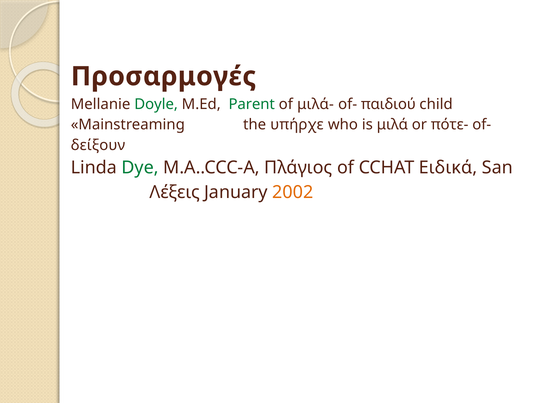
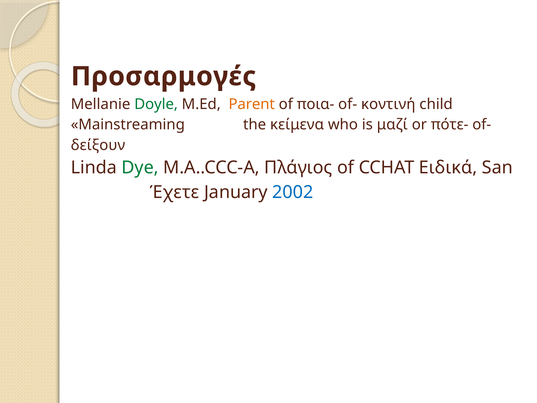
Parent colour: green -> orange
μιλά-: μιλά- -> ποια-
παιδιού: παιδιού -> κοντινή
υπήρχε: υπήρχε -> κείμενα
μιλά: μιλά -> μαζί
Λέξεις: Λέξεις -> Έχετε
2002 colour: orange -> blue
